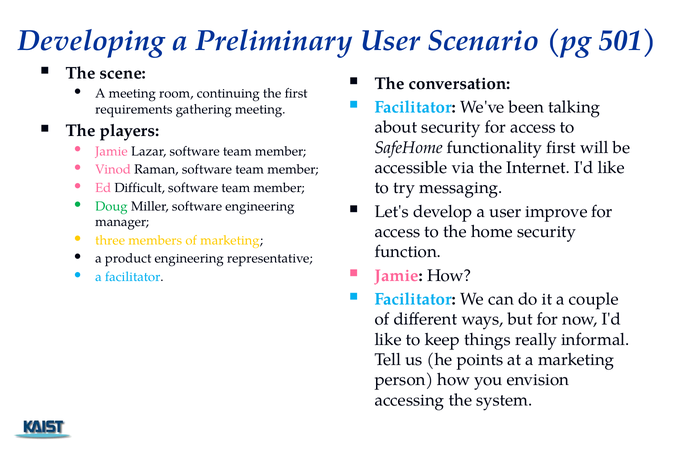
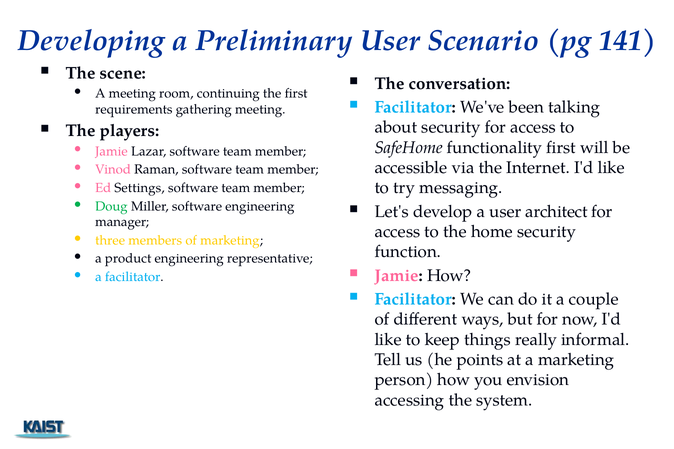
501: 501 -> 141
Difficult: Difficult -> Settings
improve: improve -> architect
